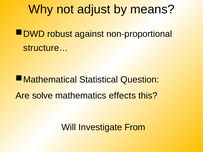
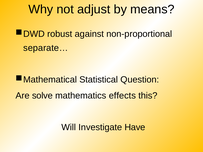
structure…: structure… -> separate…
From: From -> Have
